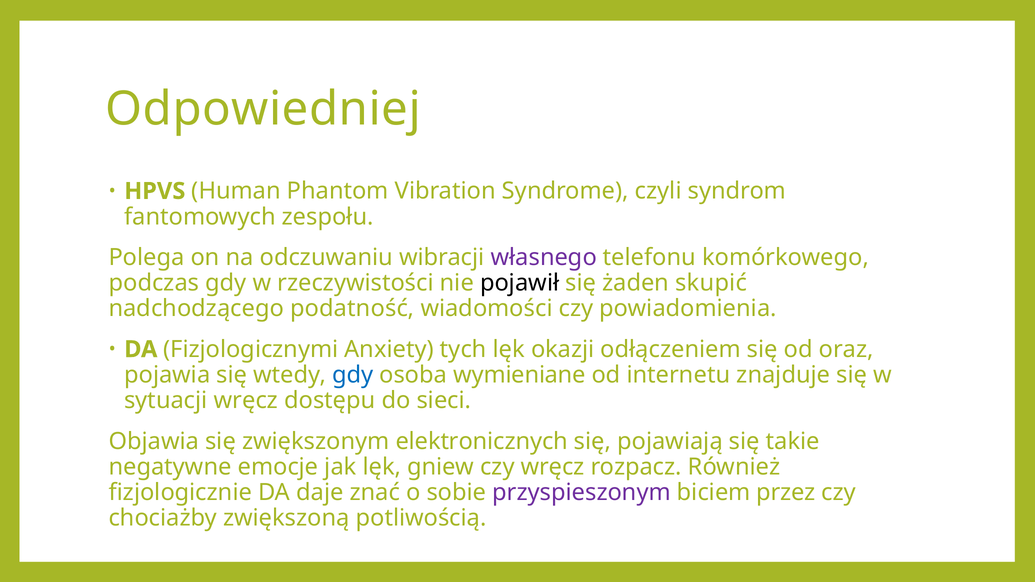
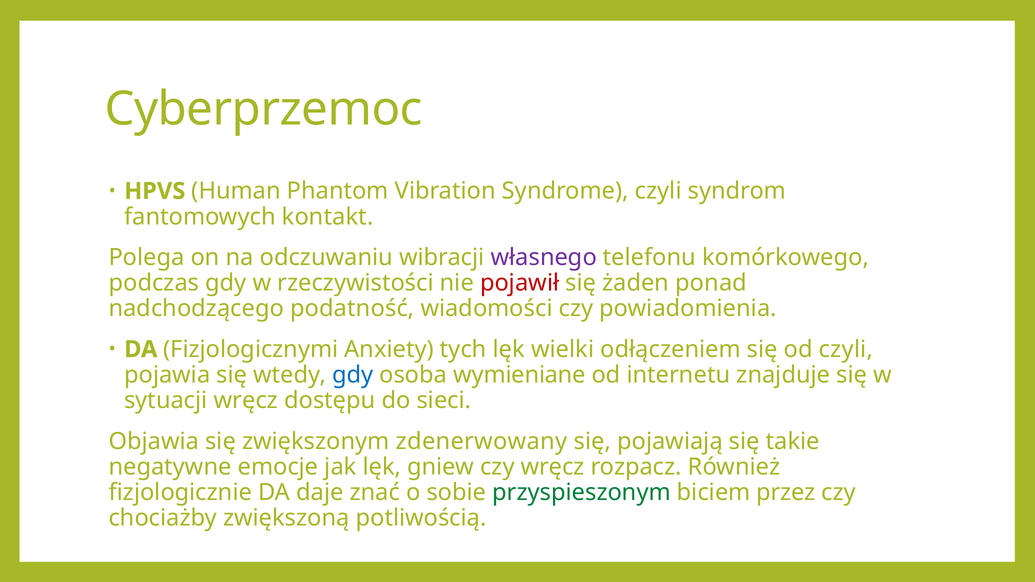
Odpowiedniej: Odpowiedniej -> Cyberprzemoc
zespołu: zespołu -> kontakt
pojawił colour: black -> red
skupić: skupić -> ponad
okazji: okazji -> wielki
od oraz: oraz -> czyli
elektronicznych: elektronicznych -> zdenerwowany
przyspieszonym colour: purple -> green
